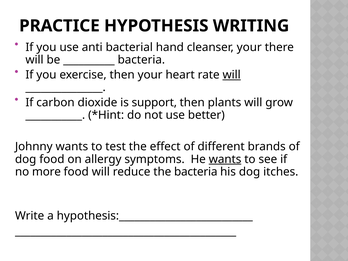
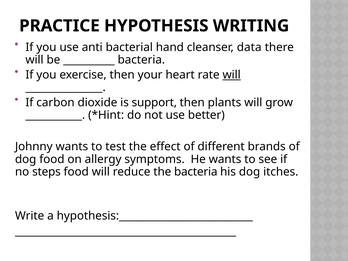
cleanser your: your -> data
wants at (225, 159) underline: present -> none
more: more -> steps
